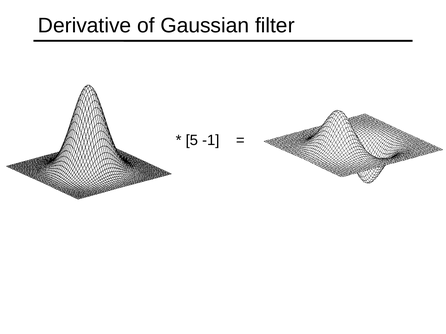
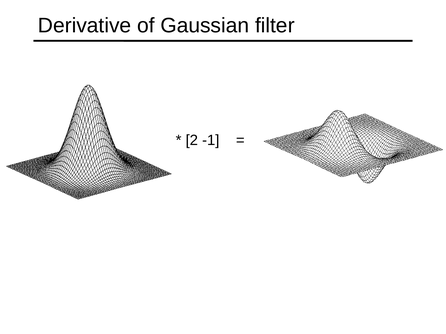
5: 5 -> 2
